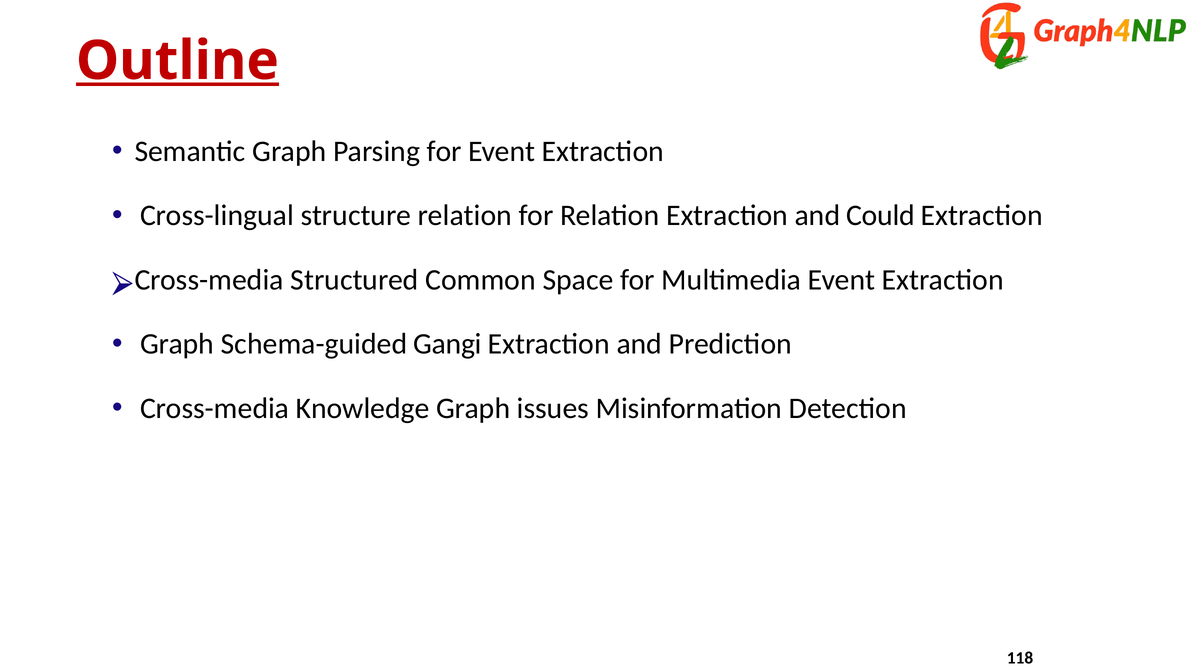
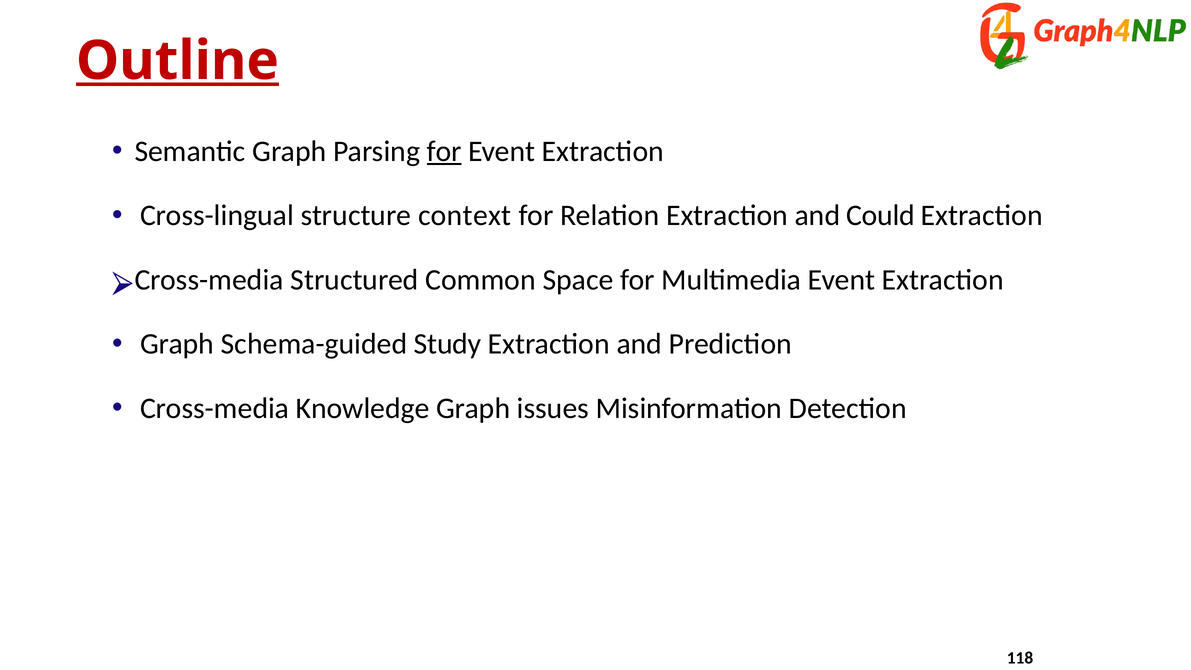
for at (444, 151) underline: none -> present
structure relation: relation -> context
Gangi: Gangi -> Study
